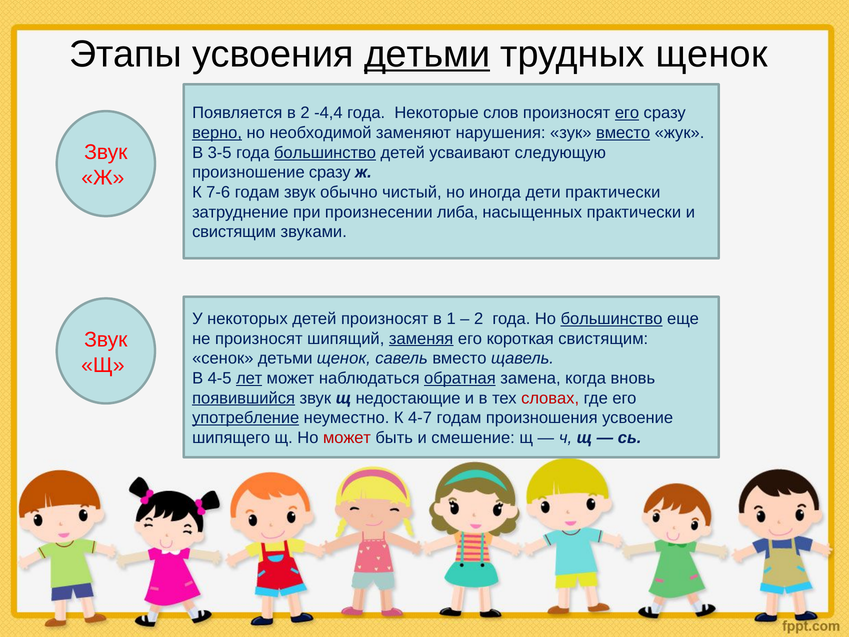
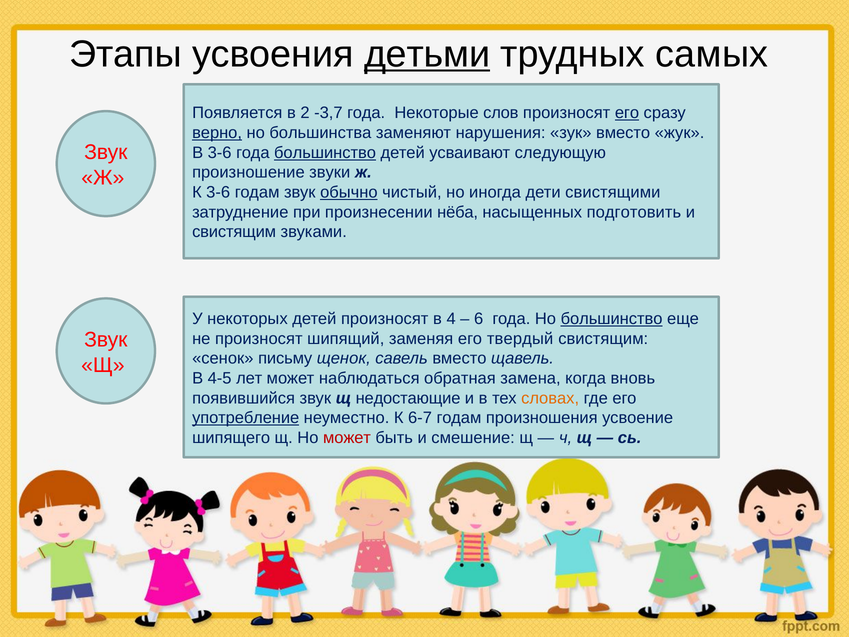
трудных щенок: щенок -> самых
-4,4: -4,4 -> -3,7
необходимой: необходимой -> большинства
вместо at (623, 133) underline: present -> none
В 3-5: 3-5 -> 3-6
произношение сразу: сразу -> звуки
К 7-6: 7-6 -> 3-6
обычно underline: none -> present
дети практически: практически -> свистящими
либа: либа -> нёба
насыщенных практически: практически -> подготовить
1: 1 -> 4
2 at (479, 319): 2 -> 6
заменяя underline: present -> none
короткая: короткая -> твердый
сенок детьми: детьми -> письму
лет underline: present -> none
обратная underline: present -> none
появившийся underline: present -> none
словах colour: red -> orange
4-7: 4-7 -> 6-7
